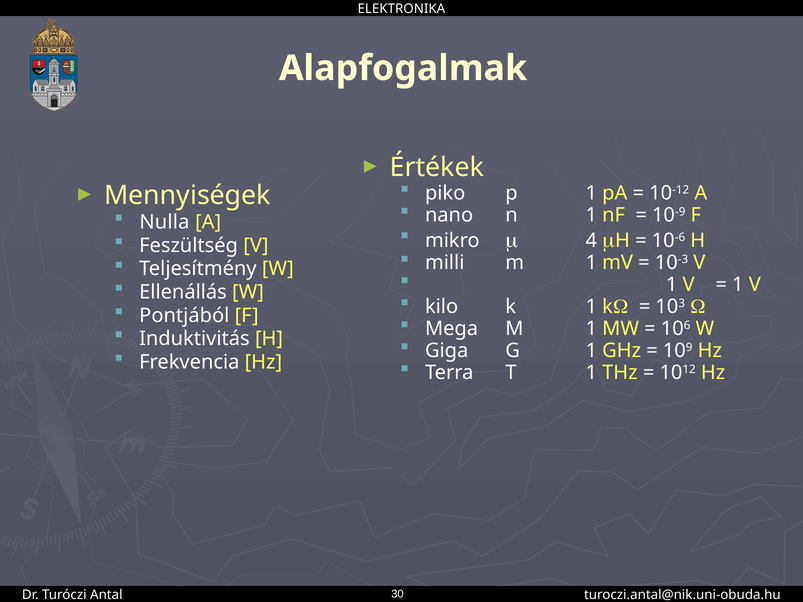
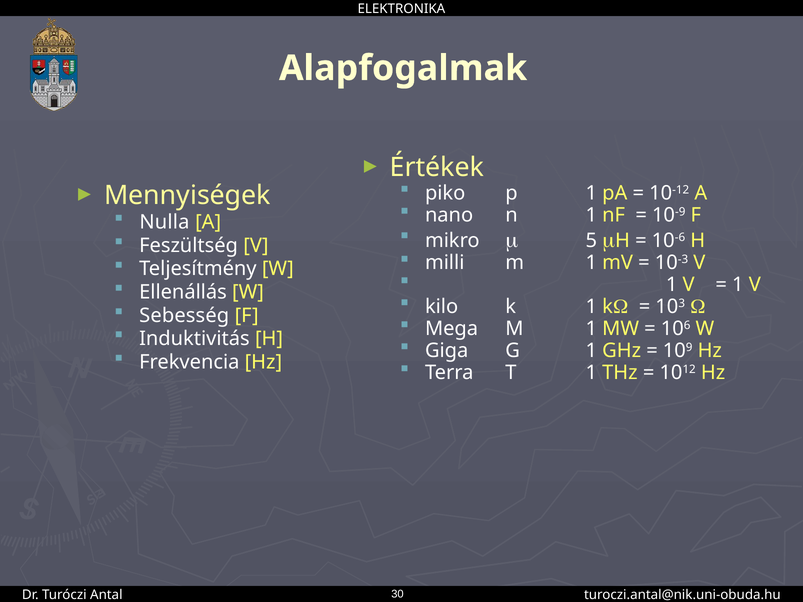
4: 4 -> 5
Pontjából: Pontjából -> Sebesség
